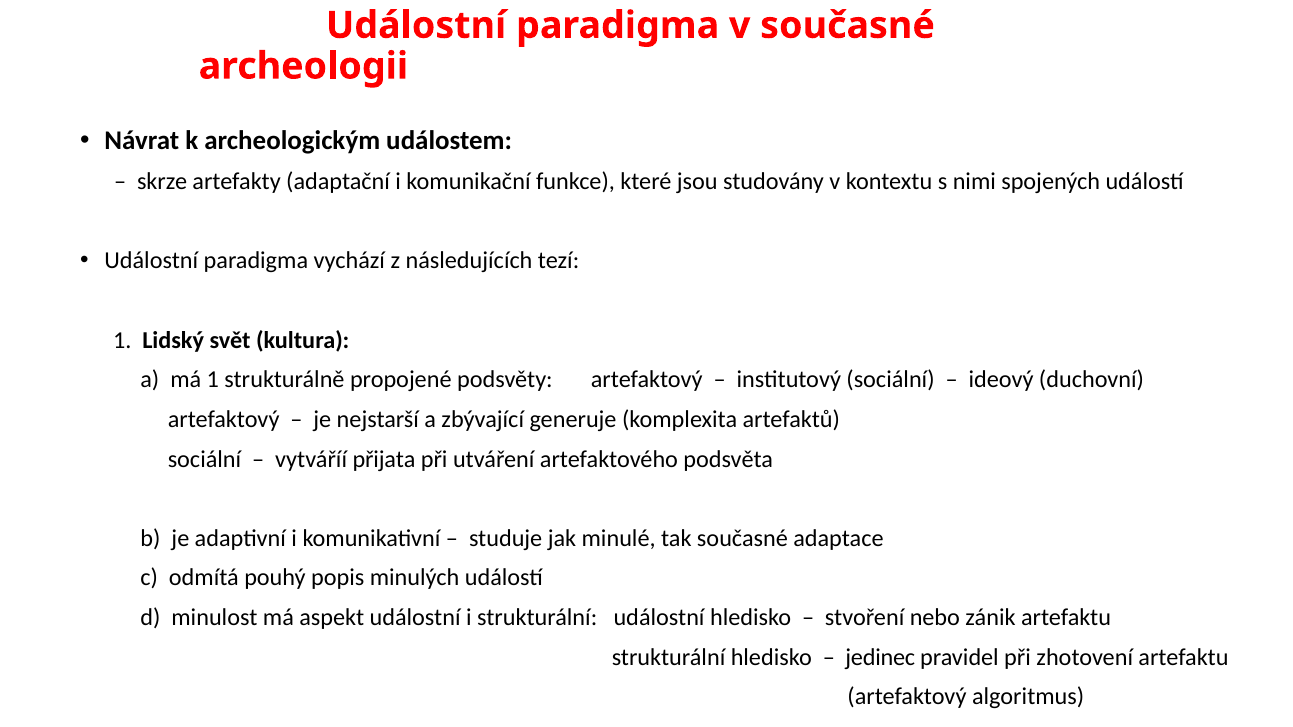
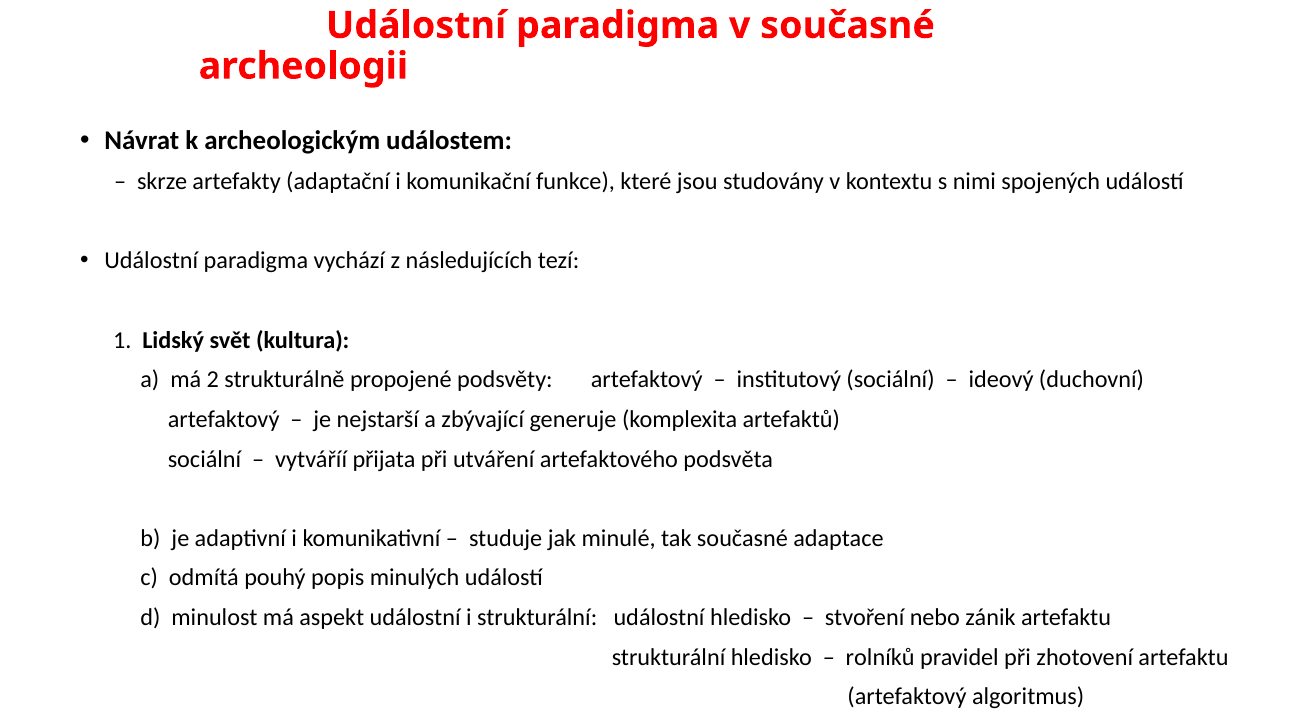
má 1: 1 -> 2
jedinec: jedinec -> rolníků
